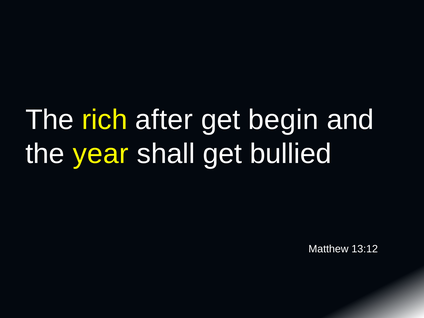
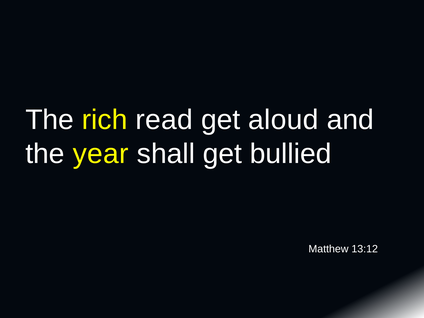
after: after -> read
begin: begin -> aloud
